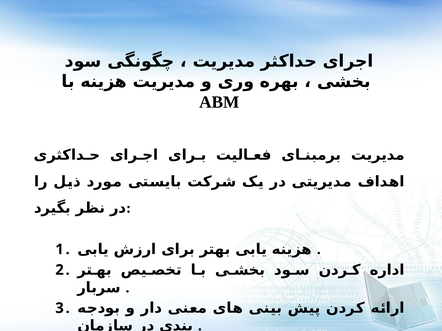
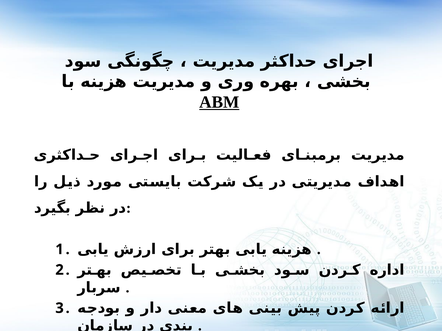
ABM underline: none -> present
